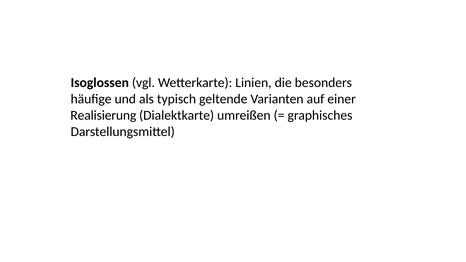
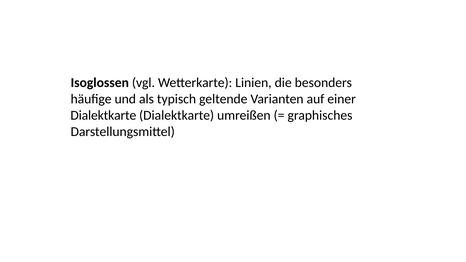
Realisierung at (103, 115): Realisierung -> Dialektkarte
